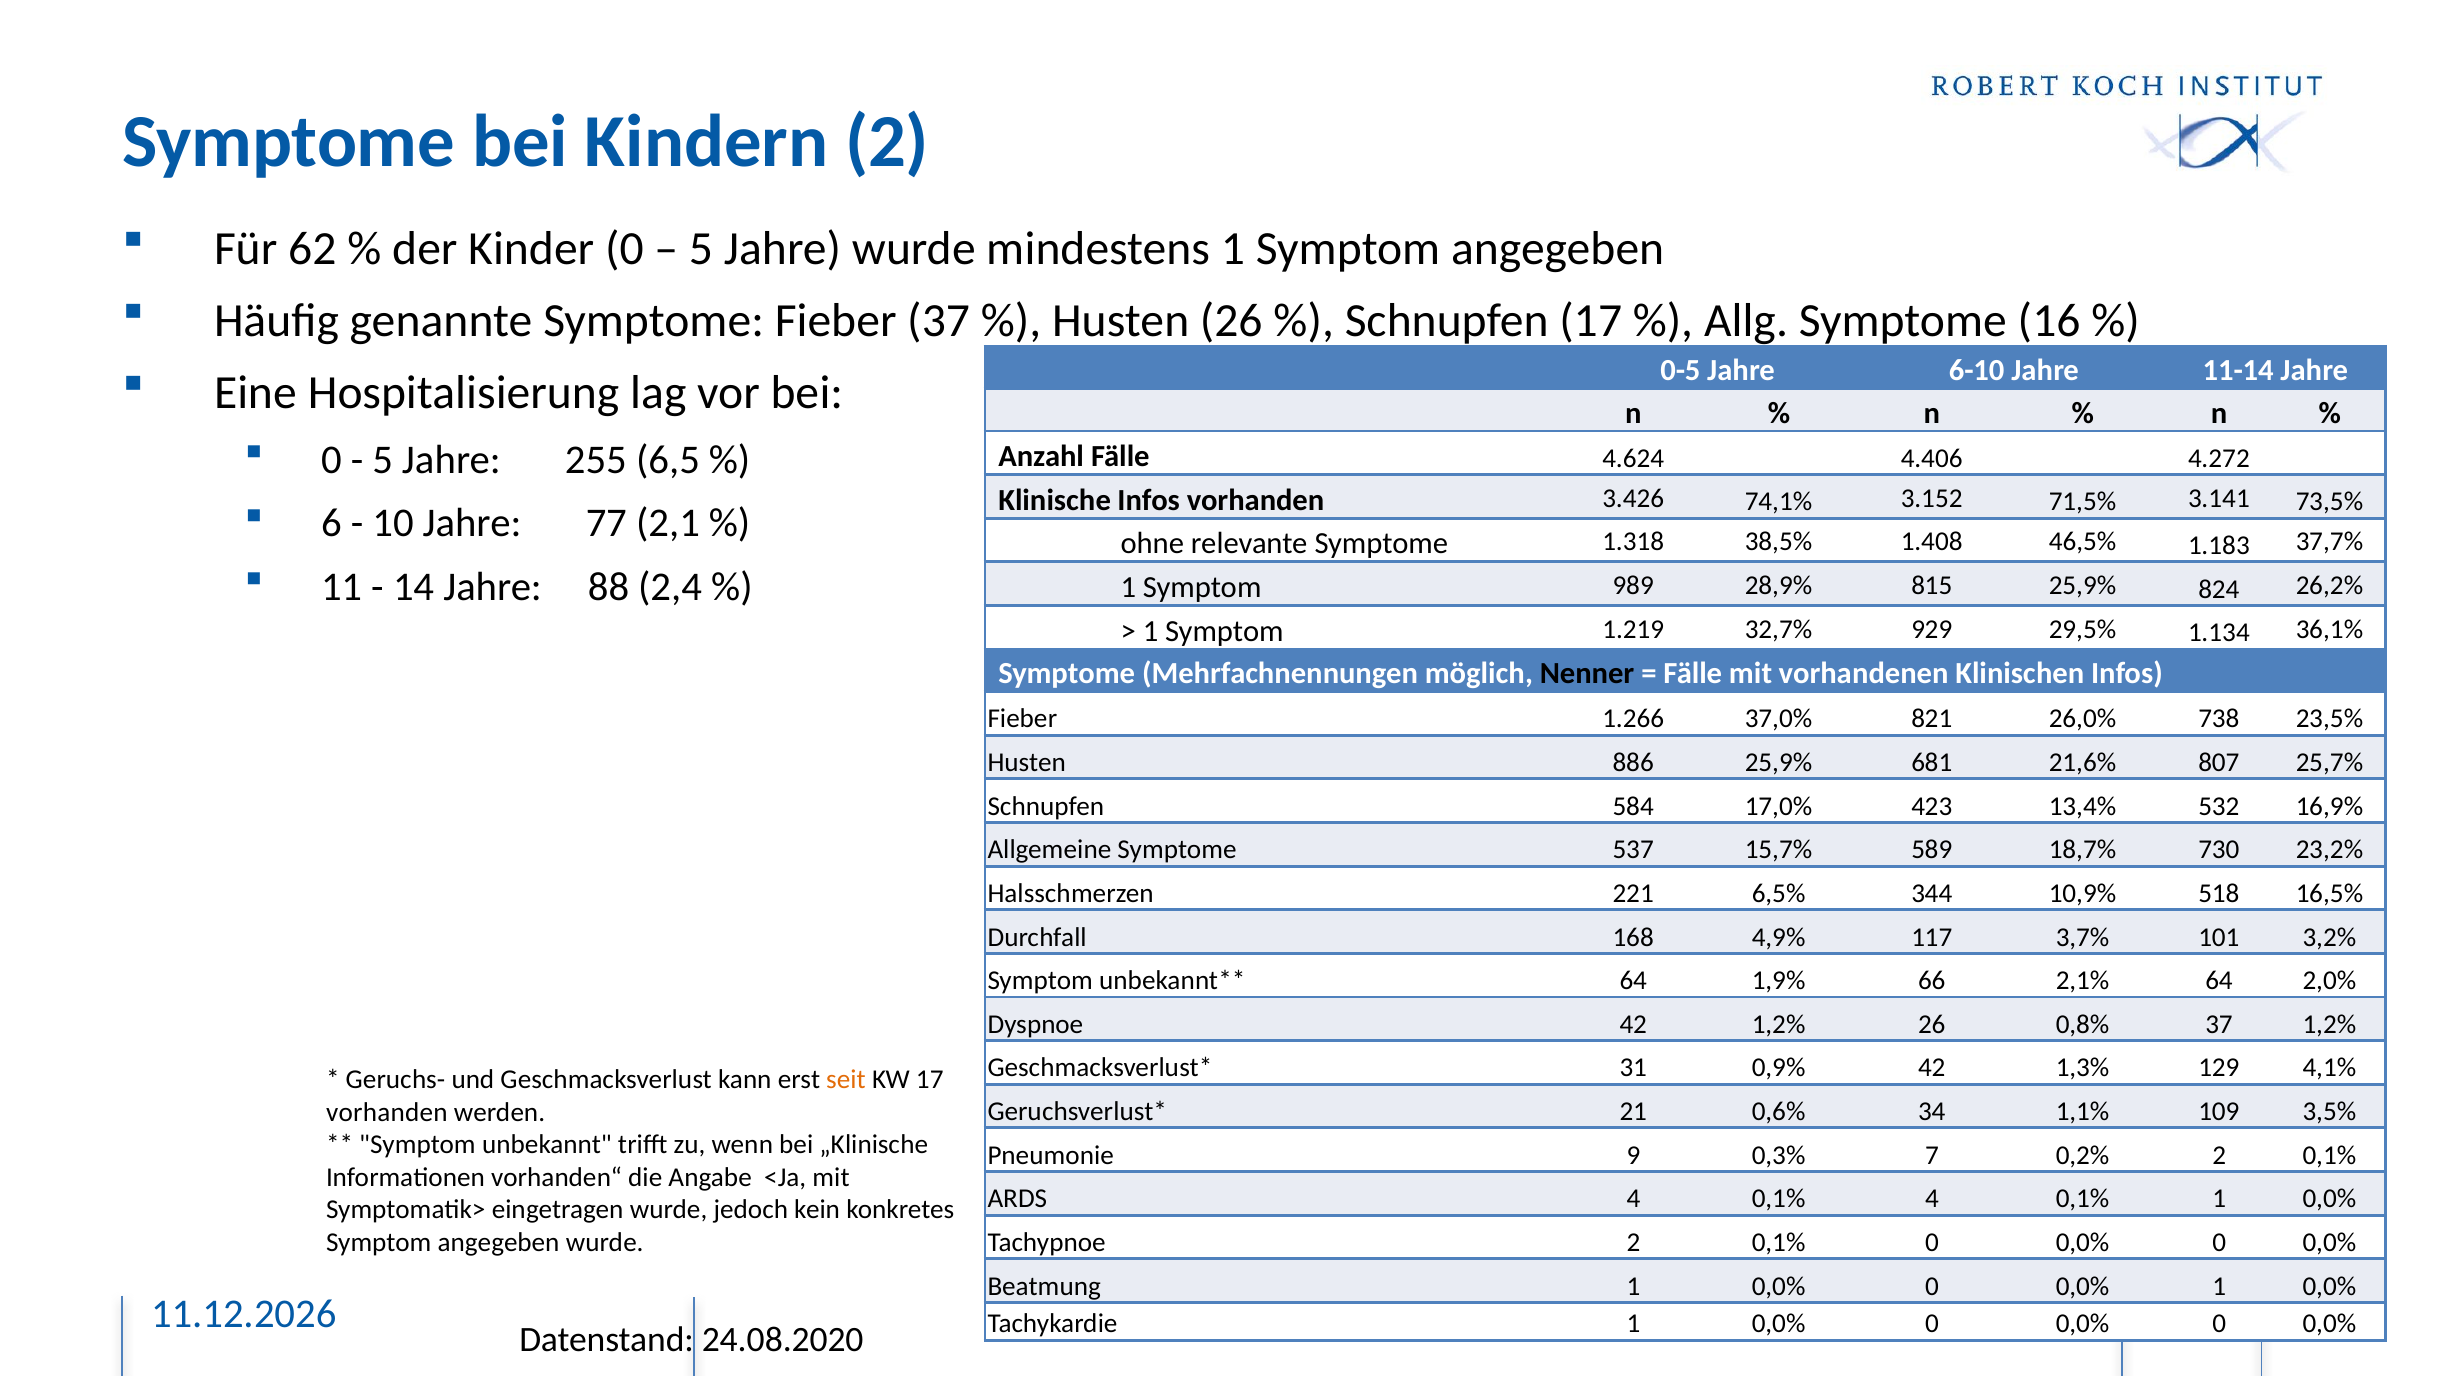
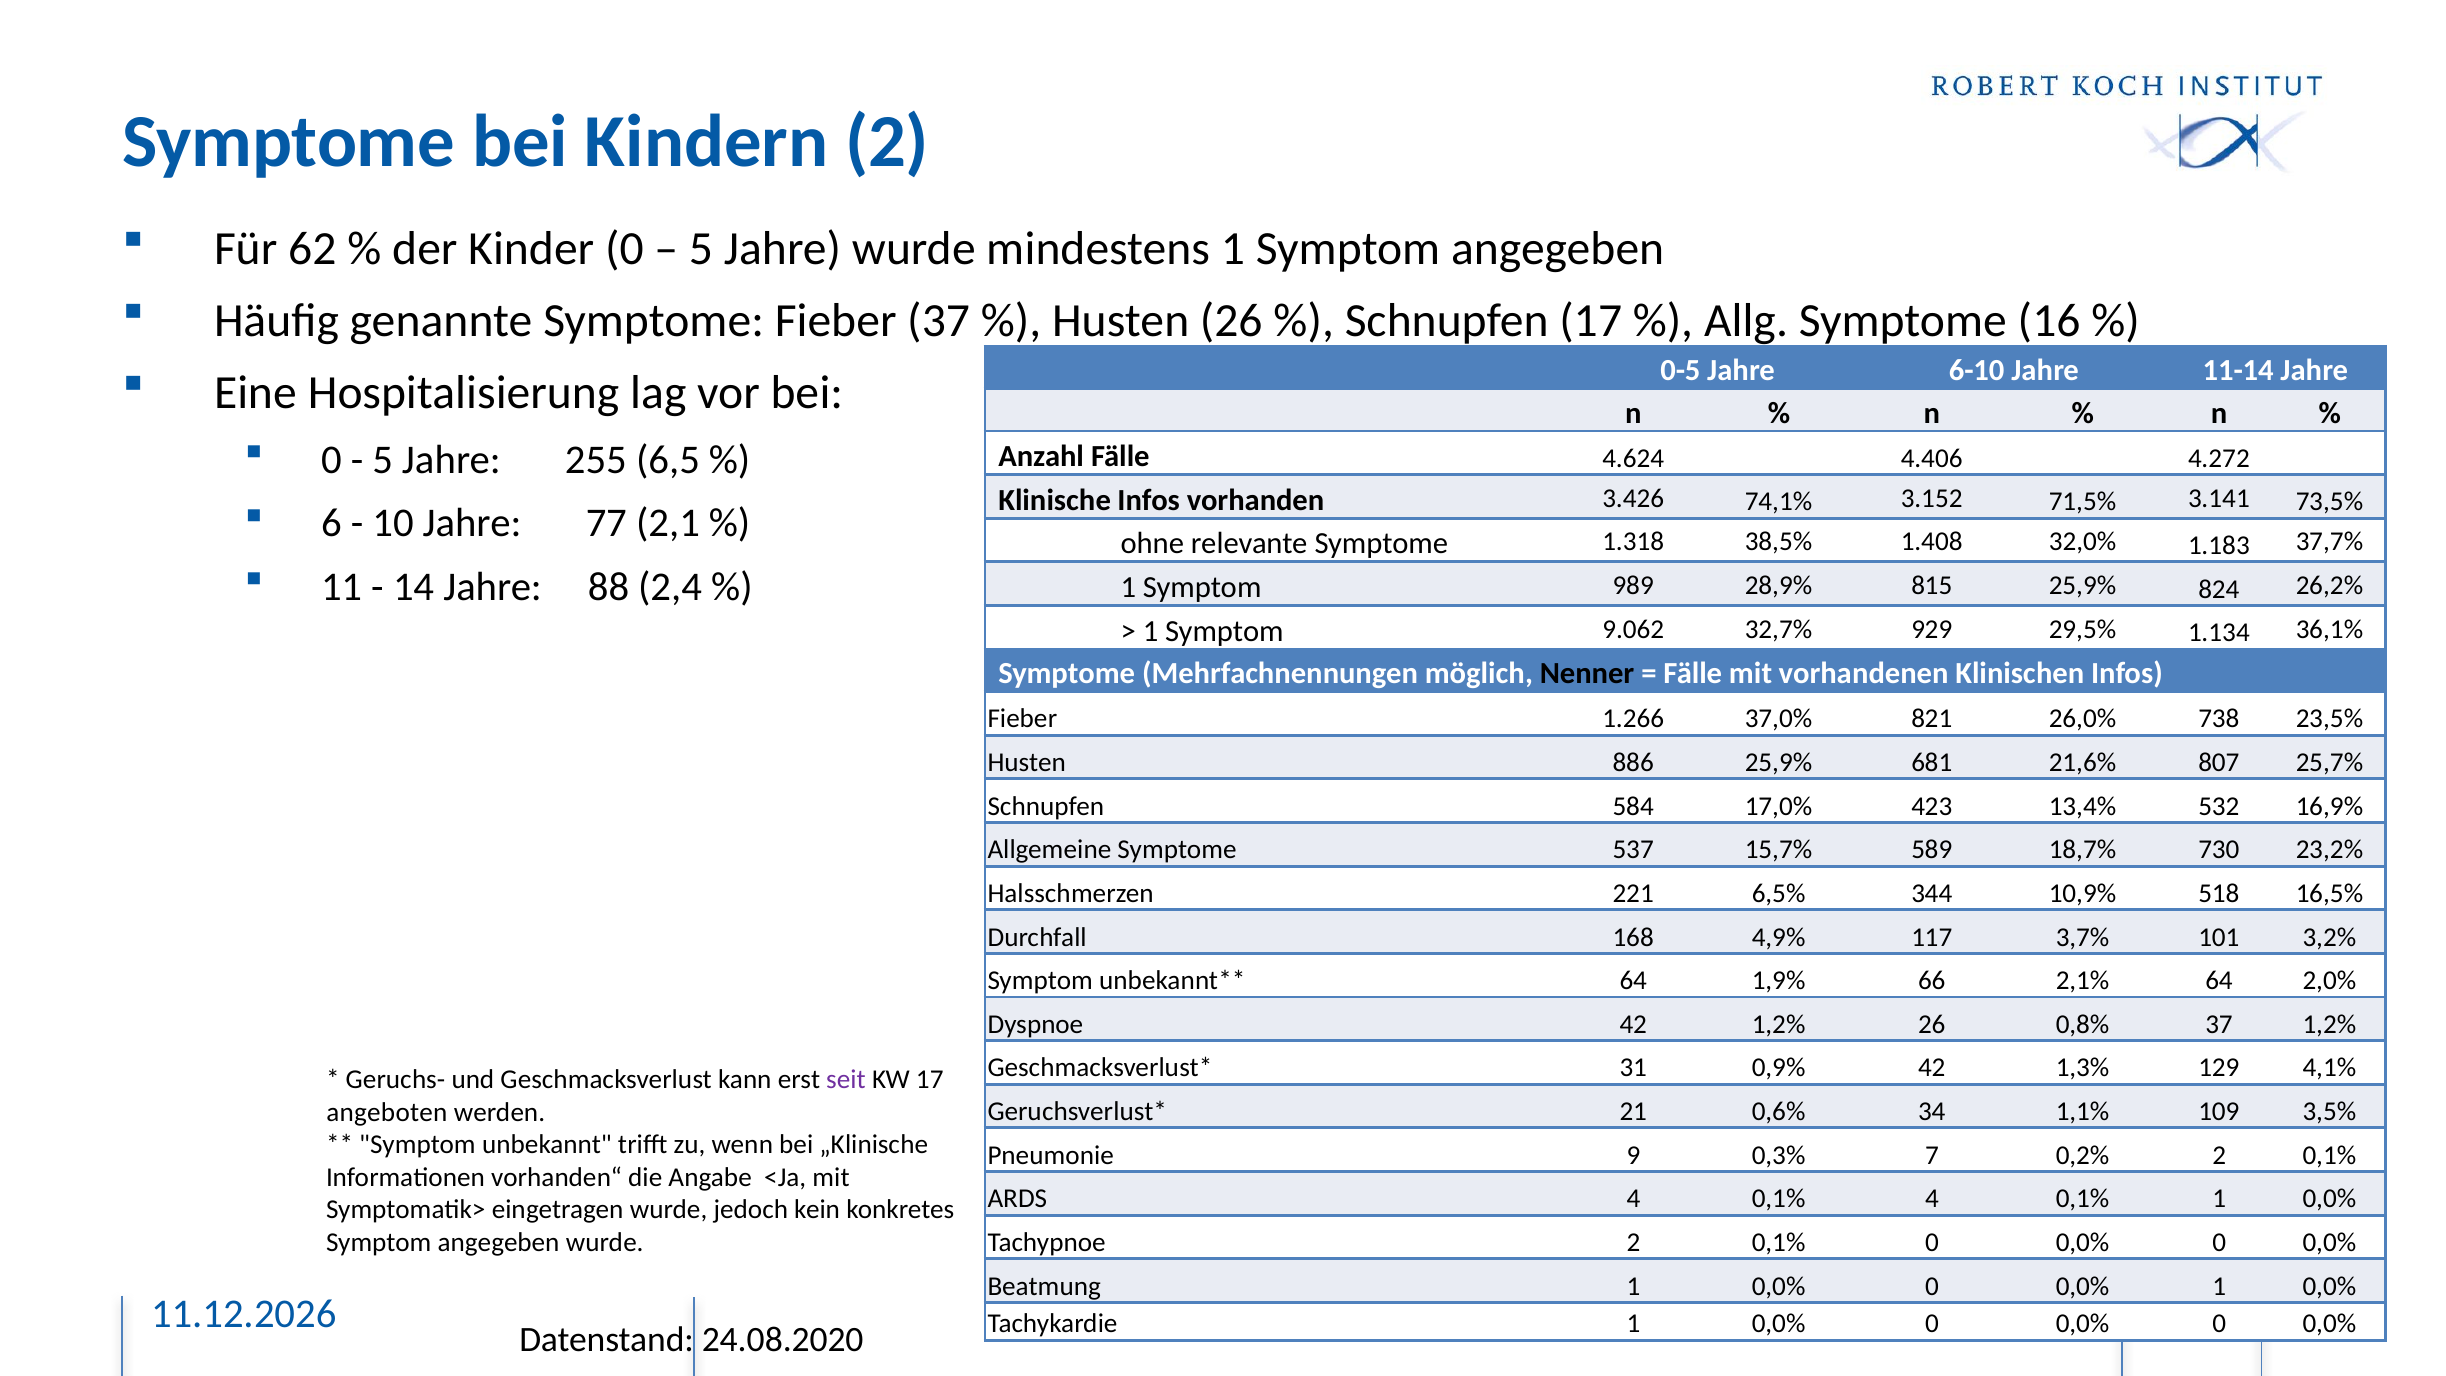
46,5%: 46,5% -> 32,0%
1.219: 1.219 -> 9.062
seit colour: orange -> purple
vorhanden at (387, 1112): vorhanden -> angeboten
